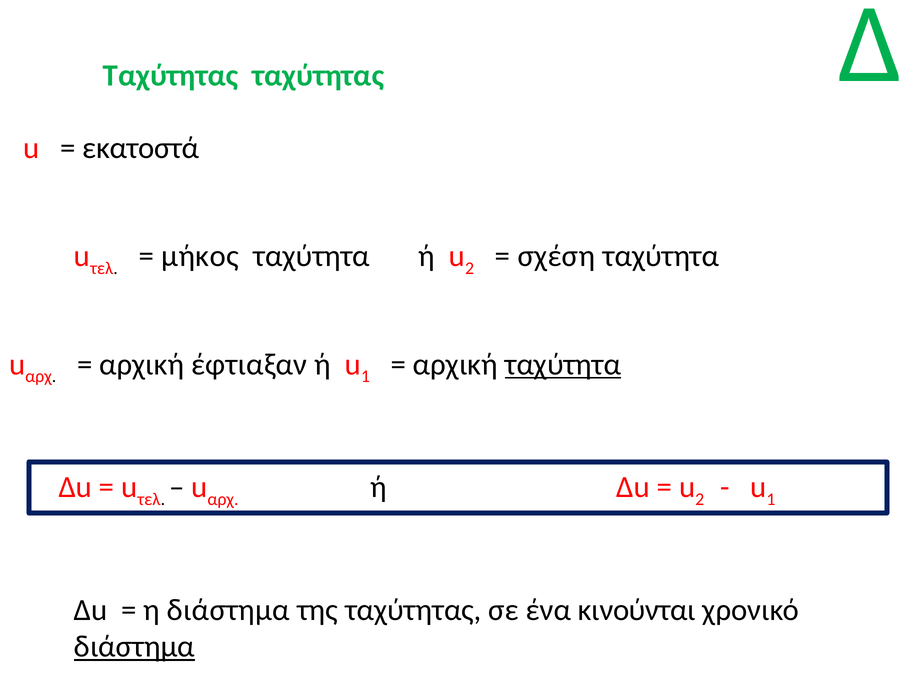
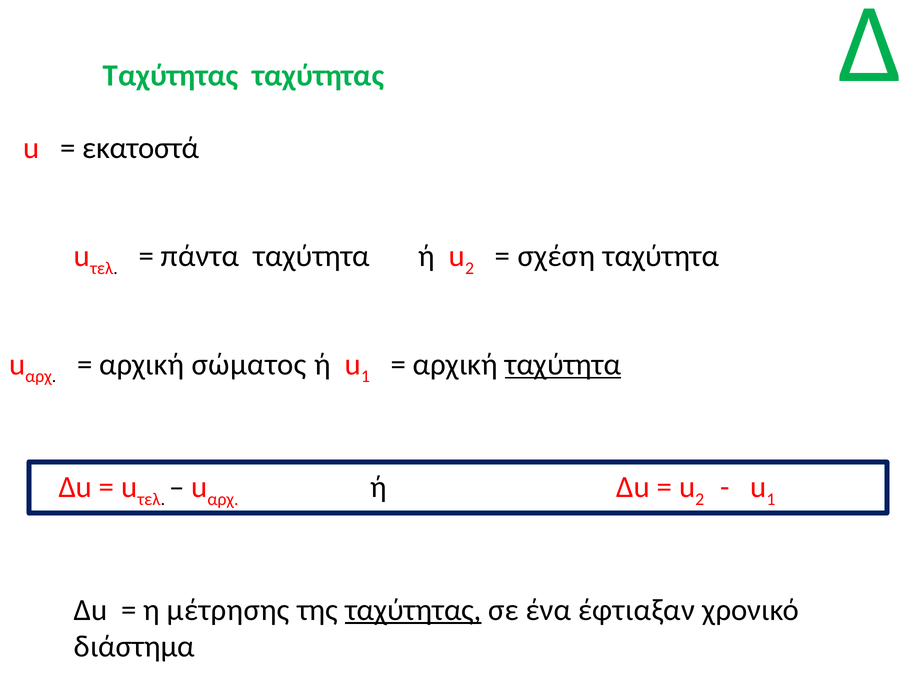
μήκος: μήκος -> πάντα
έφτιαξαν: έφτιαξαν -> σώματος
η διάστημα: διάστημα -> μέτρησης
ταχύτητας at (413, 609) underline: none -> present
κινούνται: κινούνται -> έφτιαξαν
διάστημα at (134, 646) underline: present -> none
